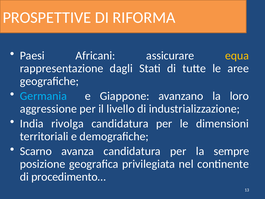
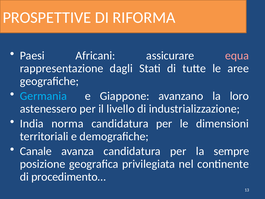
equa colour: yellow -> pink
aggressione: aggressione -> astenessero
rivolga: rivolga -> norma
Scarno: Scarno -> Canale
